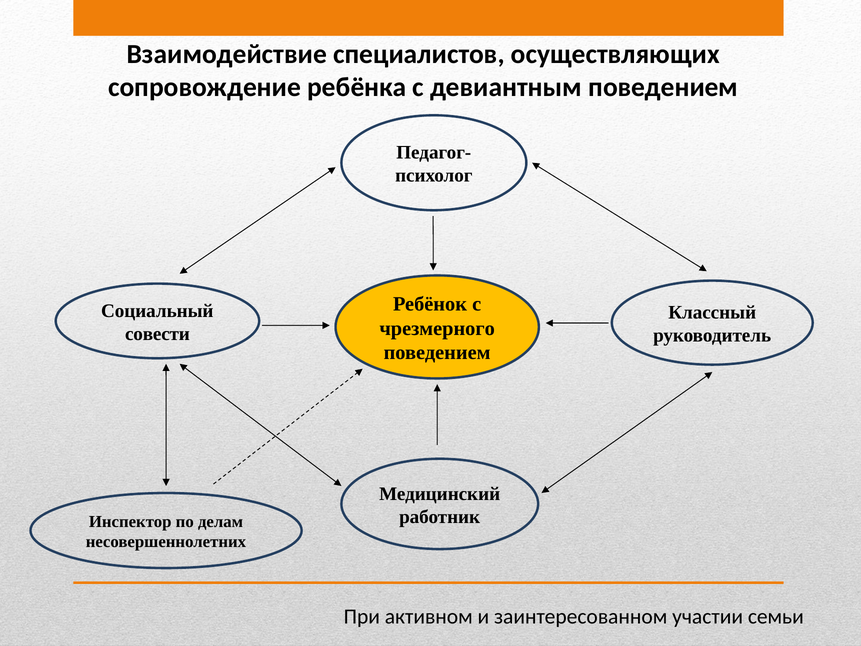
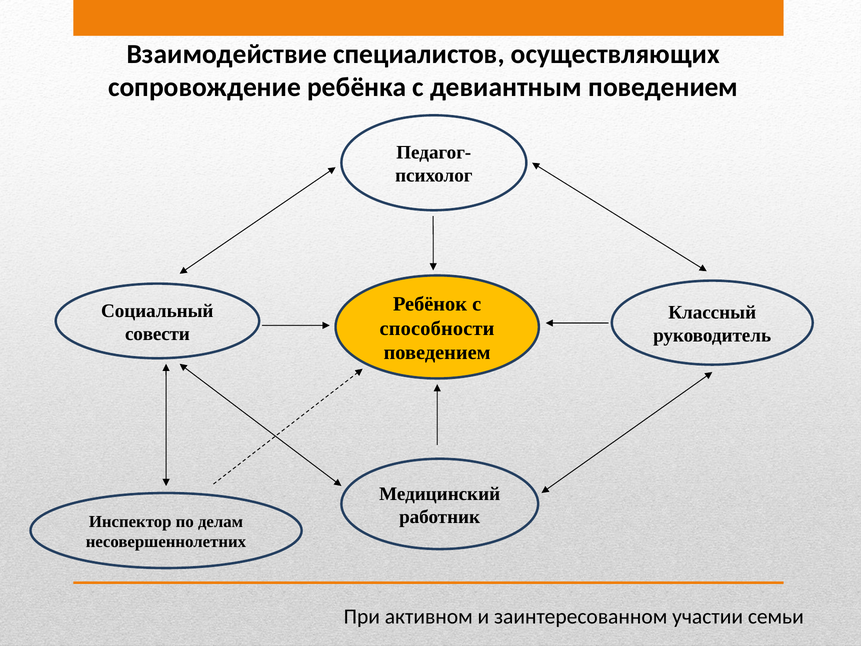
чрезмерного: чрезмерного -> способности
